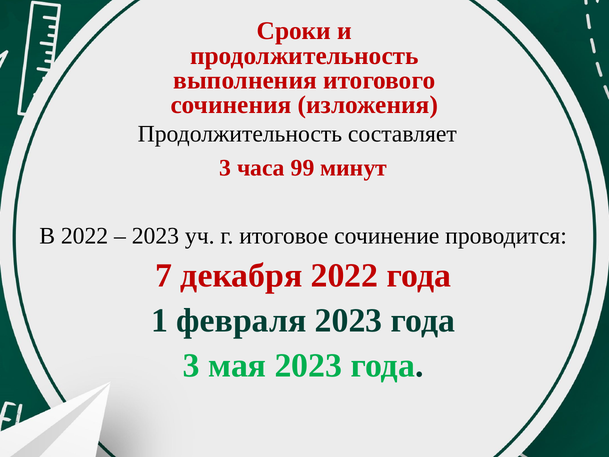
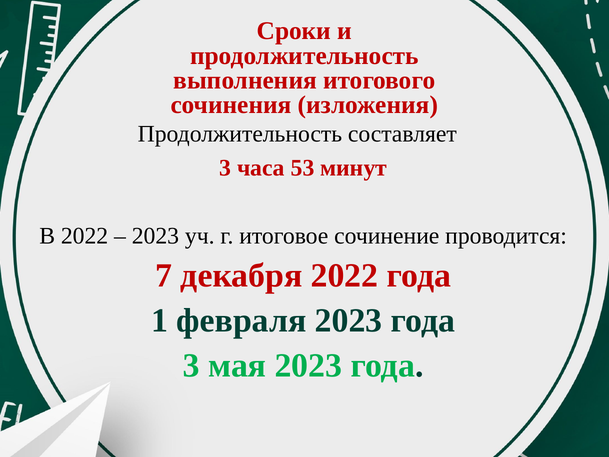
99: 99 -> 53
